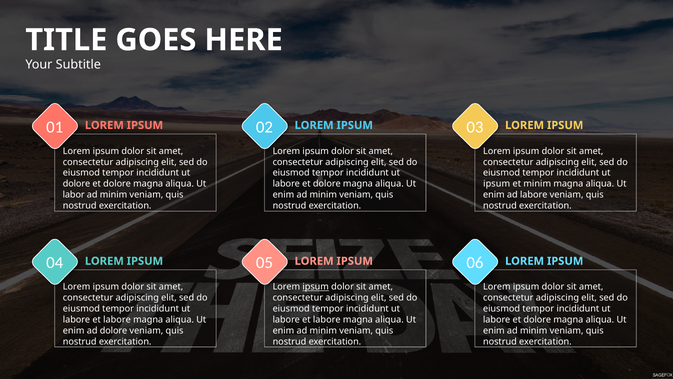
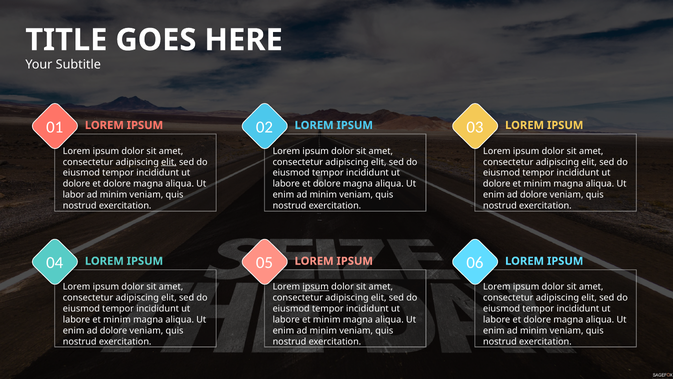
elit at (169, 162) underline: none -> present
ipsum at (497, 184): ipsum -> dolore
labore at (534, 195): labore -> dolore
labore at (117, 319): labore -> minim
labore at (327, 319): labore -> minim
